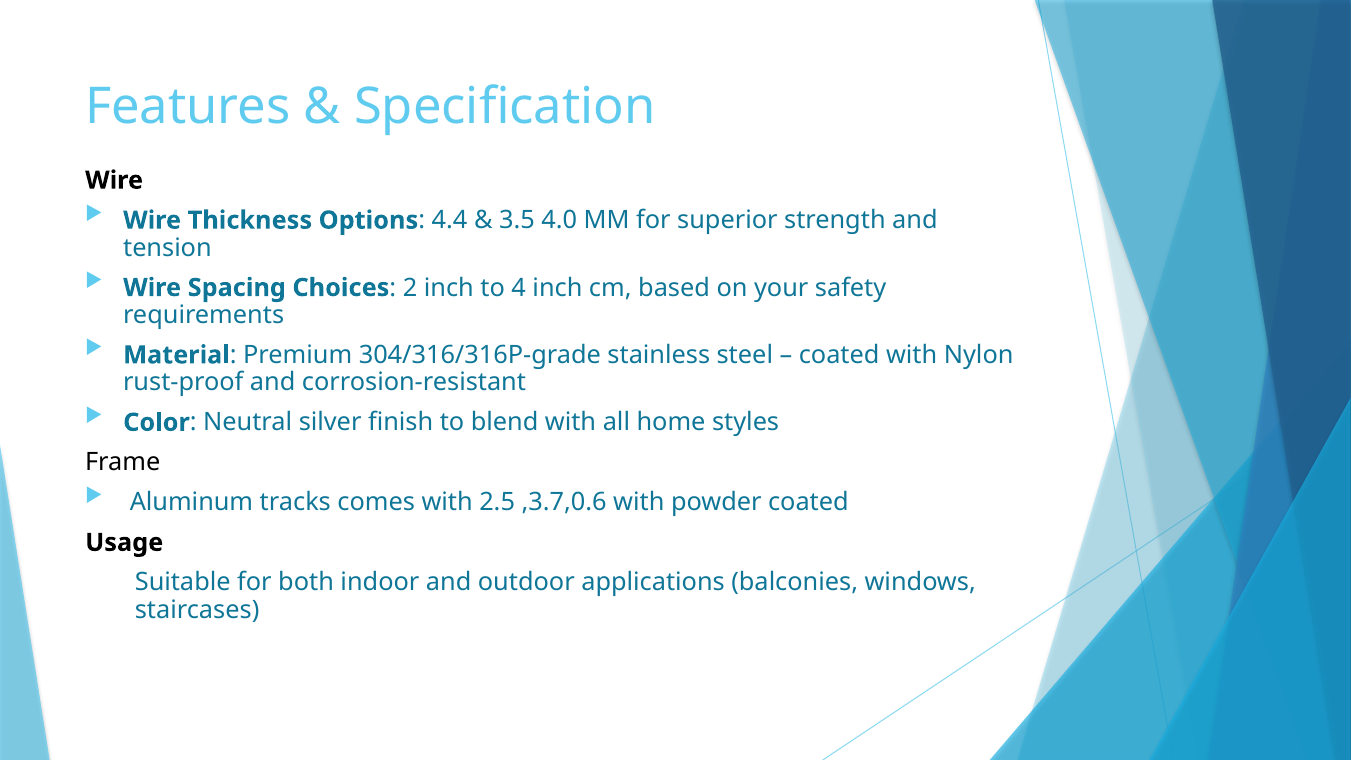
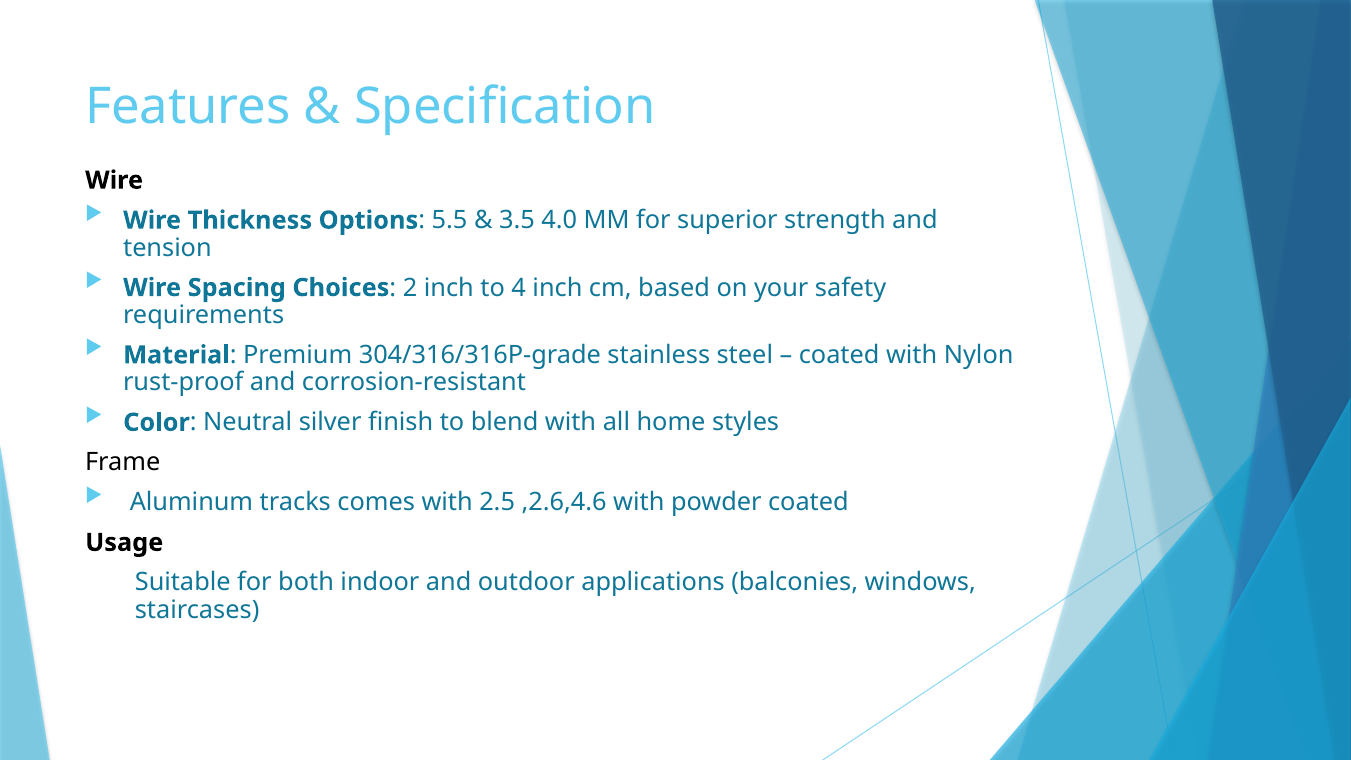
4.4: 4.4 -> 5.5
,3.7,0.6: ,3.7,0.6 -> ,2.6,4.6
